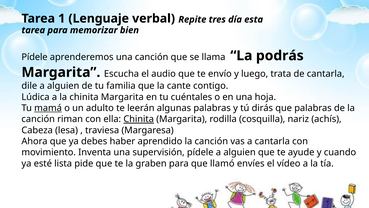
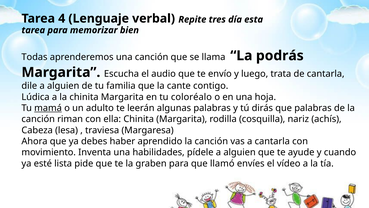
1: 1 -> 4
Pídele at (35, 57): Pídele -> Todas
cuéntales: cuéntales -> coloréalo
Chinita at (139, 119) underline: present -> none
supervisión: supervisión -> habilidades
